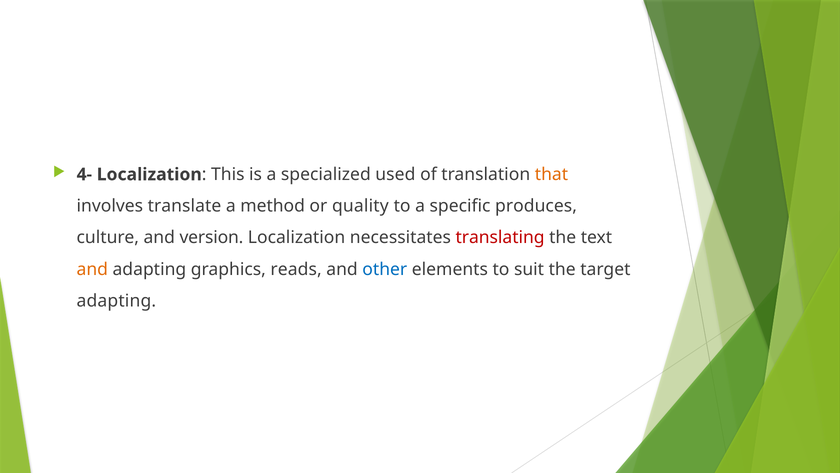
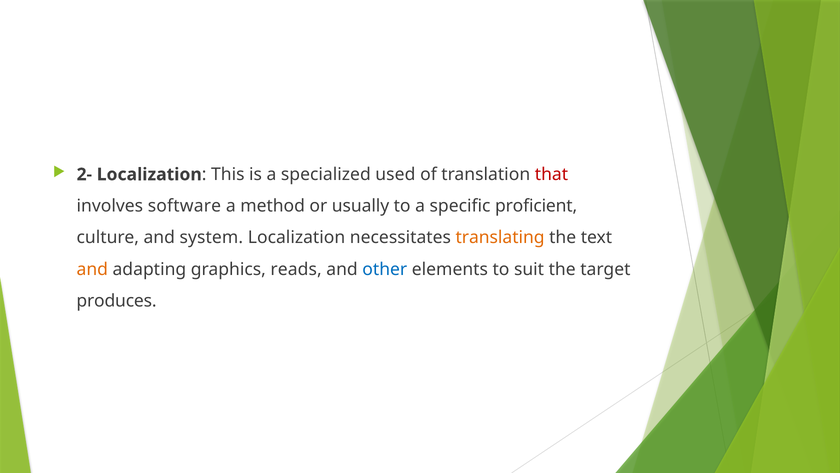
4-: 4- -> 2-
that colour: orange -> red
translate: translate -> software
quality: quality -> usually
produces: produces -> proficient
version: version -> system
translating colour: red -> orange
adapting at (116, 300): adapting -> produces
